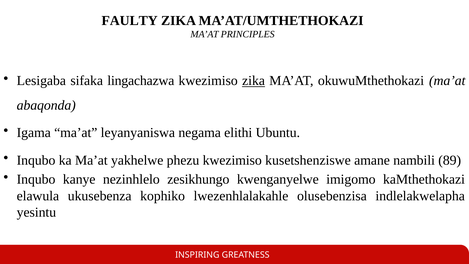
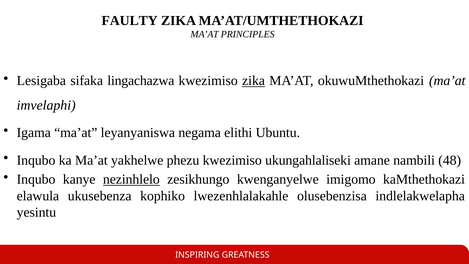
abaqonda: abaqonda -> imvelaphi
kusetshenziswe: kusetshenziswe -> ukungahlaliseki
89: 89 -> 48
nezinhlelo underline: none -> present
